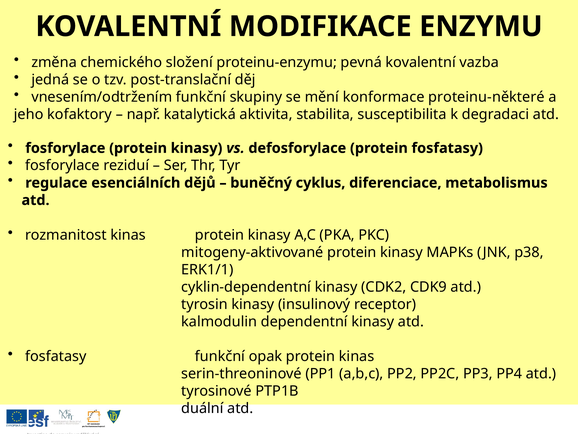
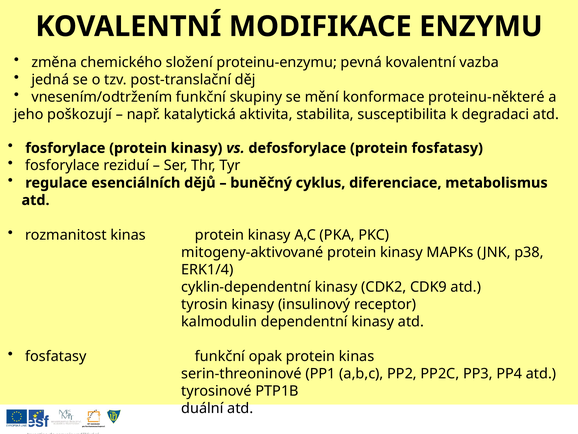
kofaktory: kofaktory -> poškozují
ERK1/1: ERK1/1 -> ERK1/4
